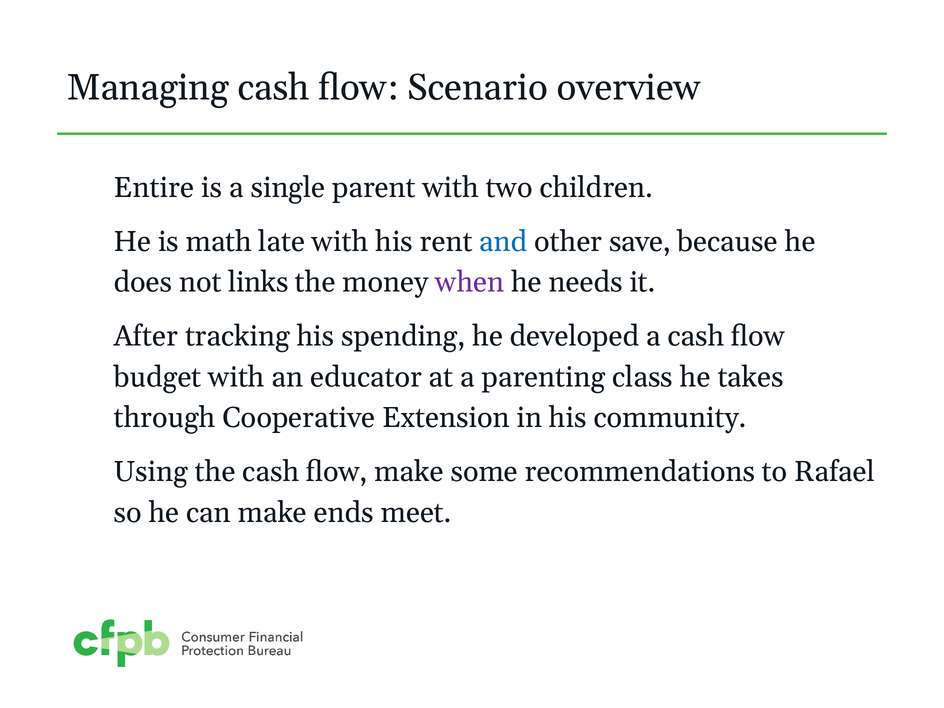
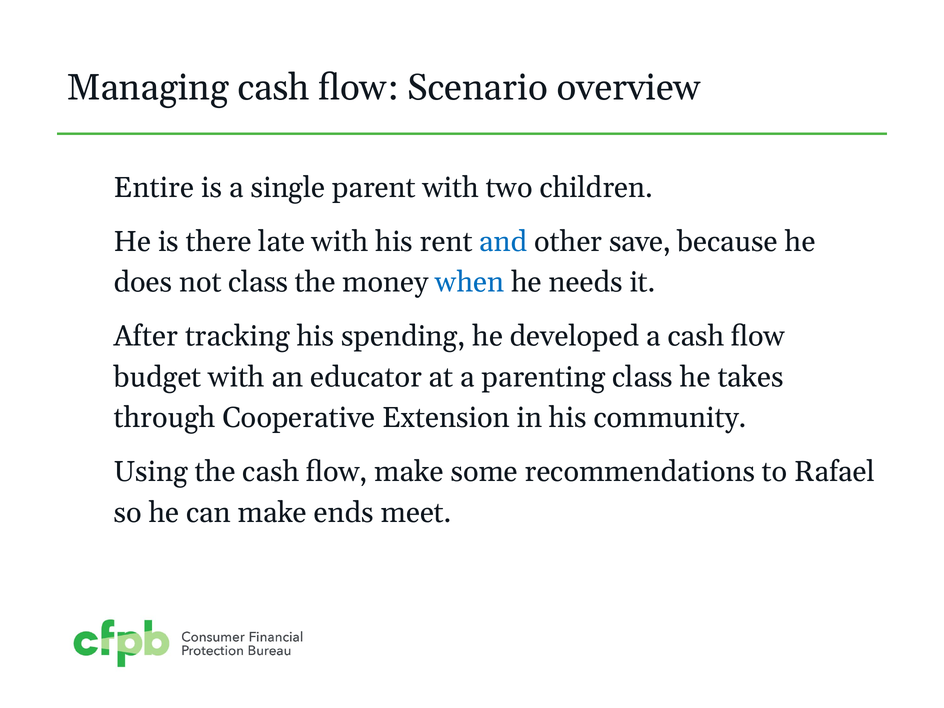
math: math -> there
not links: links -> class
when colour: purple -> blue
